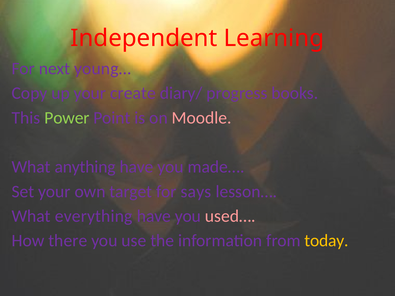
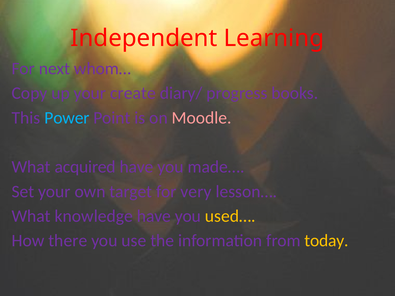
young…: young… -> whom…
Power colour: light green -> light blue
anything: anything -> acquired
says: says -> very
everything: everything -> knowledge
used… colour: pink -> yellow
